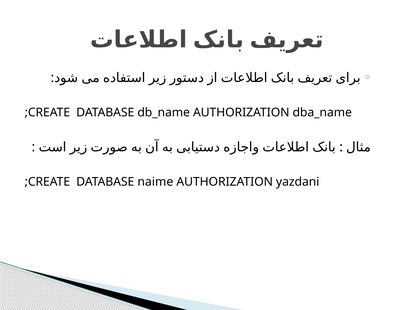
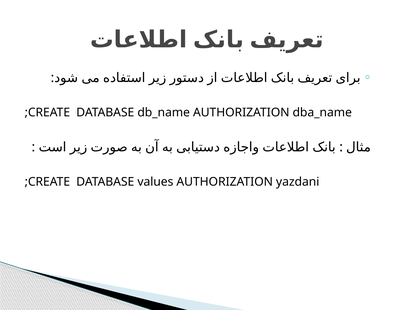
naime: naime -> values
